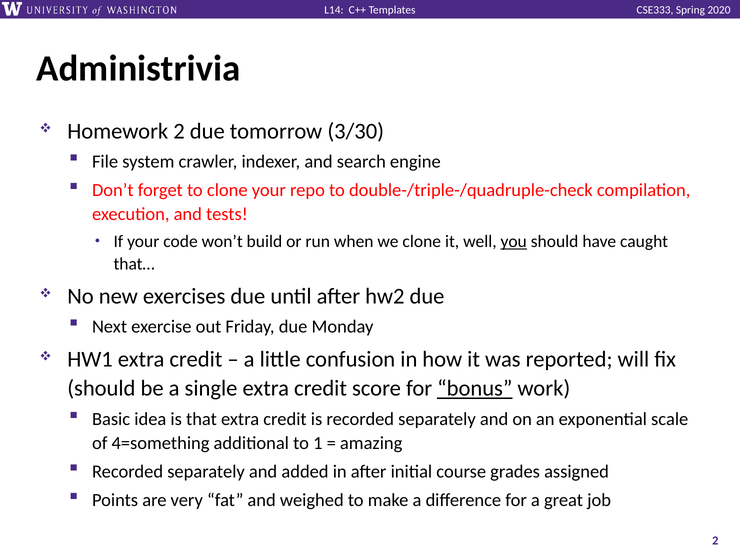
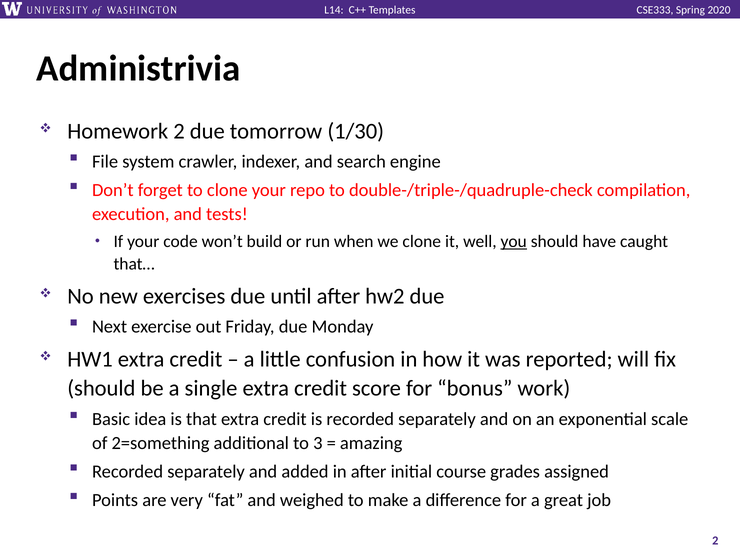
3/30: 3/30 -> 1/30
bonus underline: present -> none
4=something: 4=something -> 2=something
1: 1 -> 3
